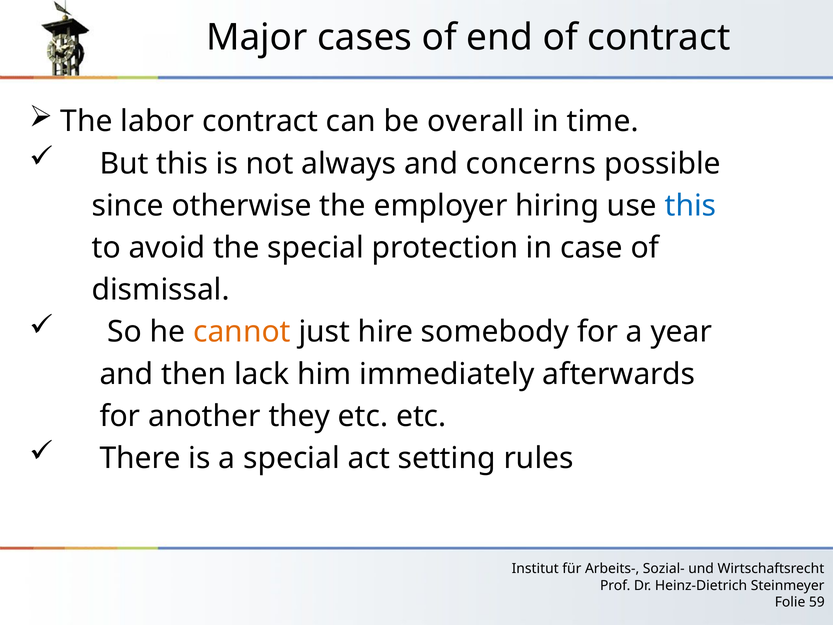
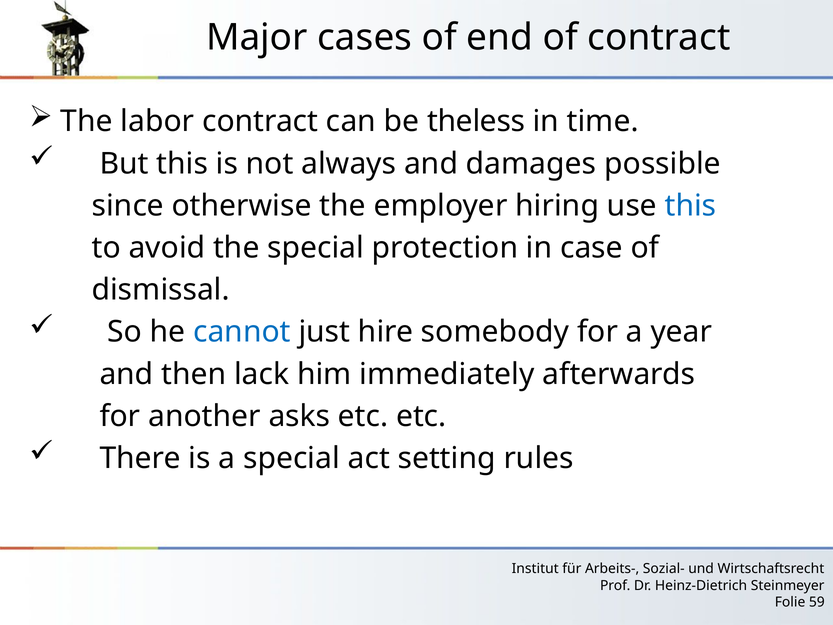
overall: overall -> theless
concerns: concerns -> damages
cannot colour: orange -> blue
they: they -> asks
